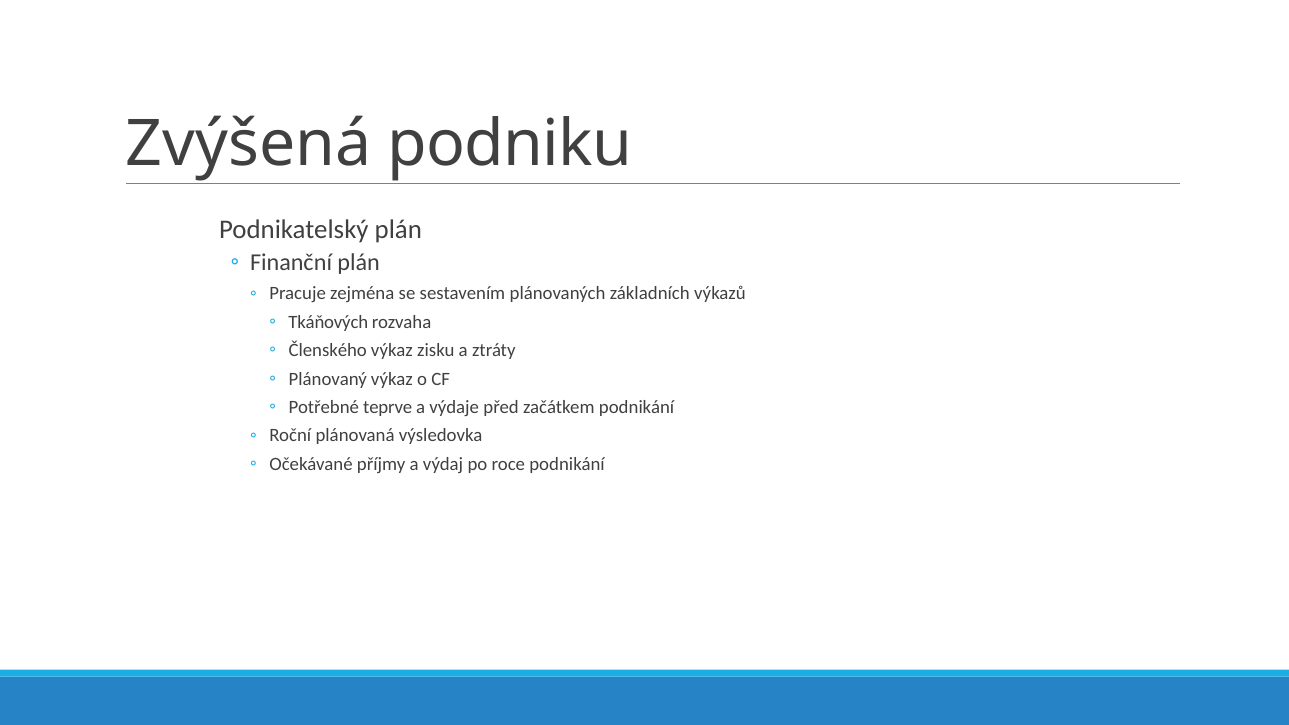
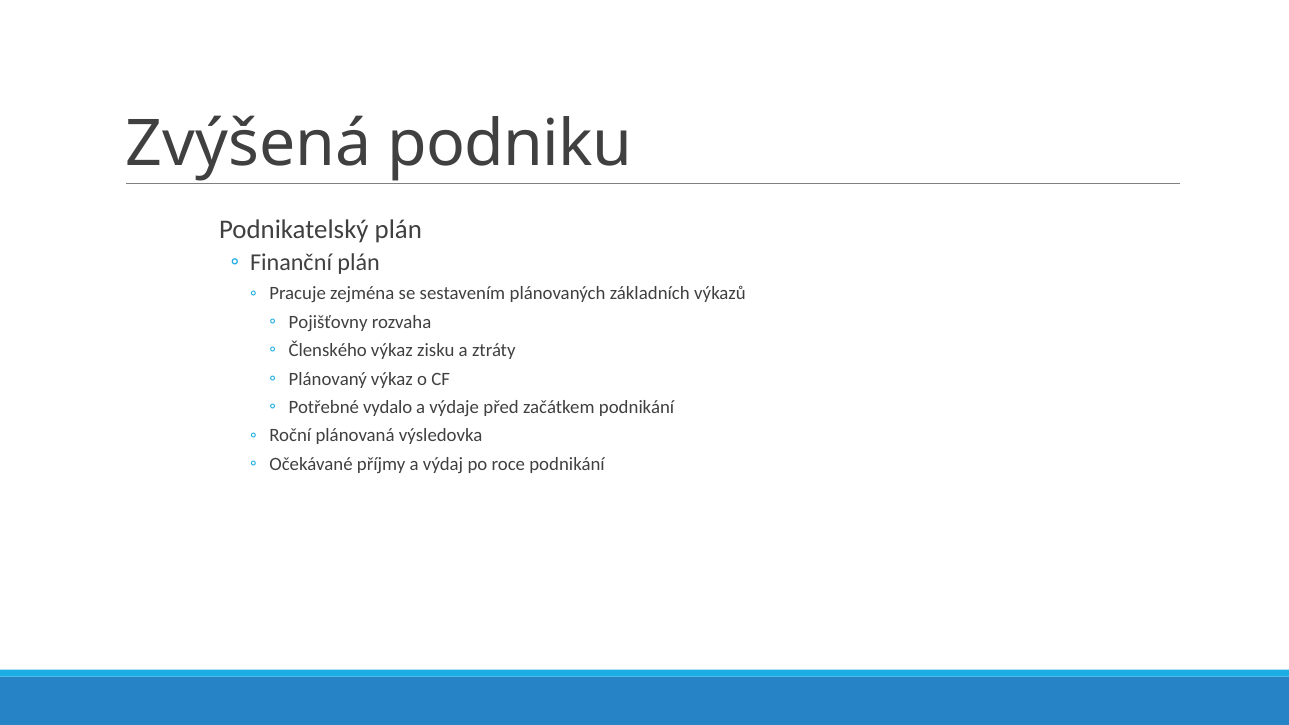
Tkáňových: Tkáňových -> Pojišťovny
teprve: teprve -> vydalo
